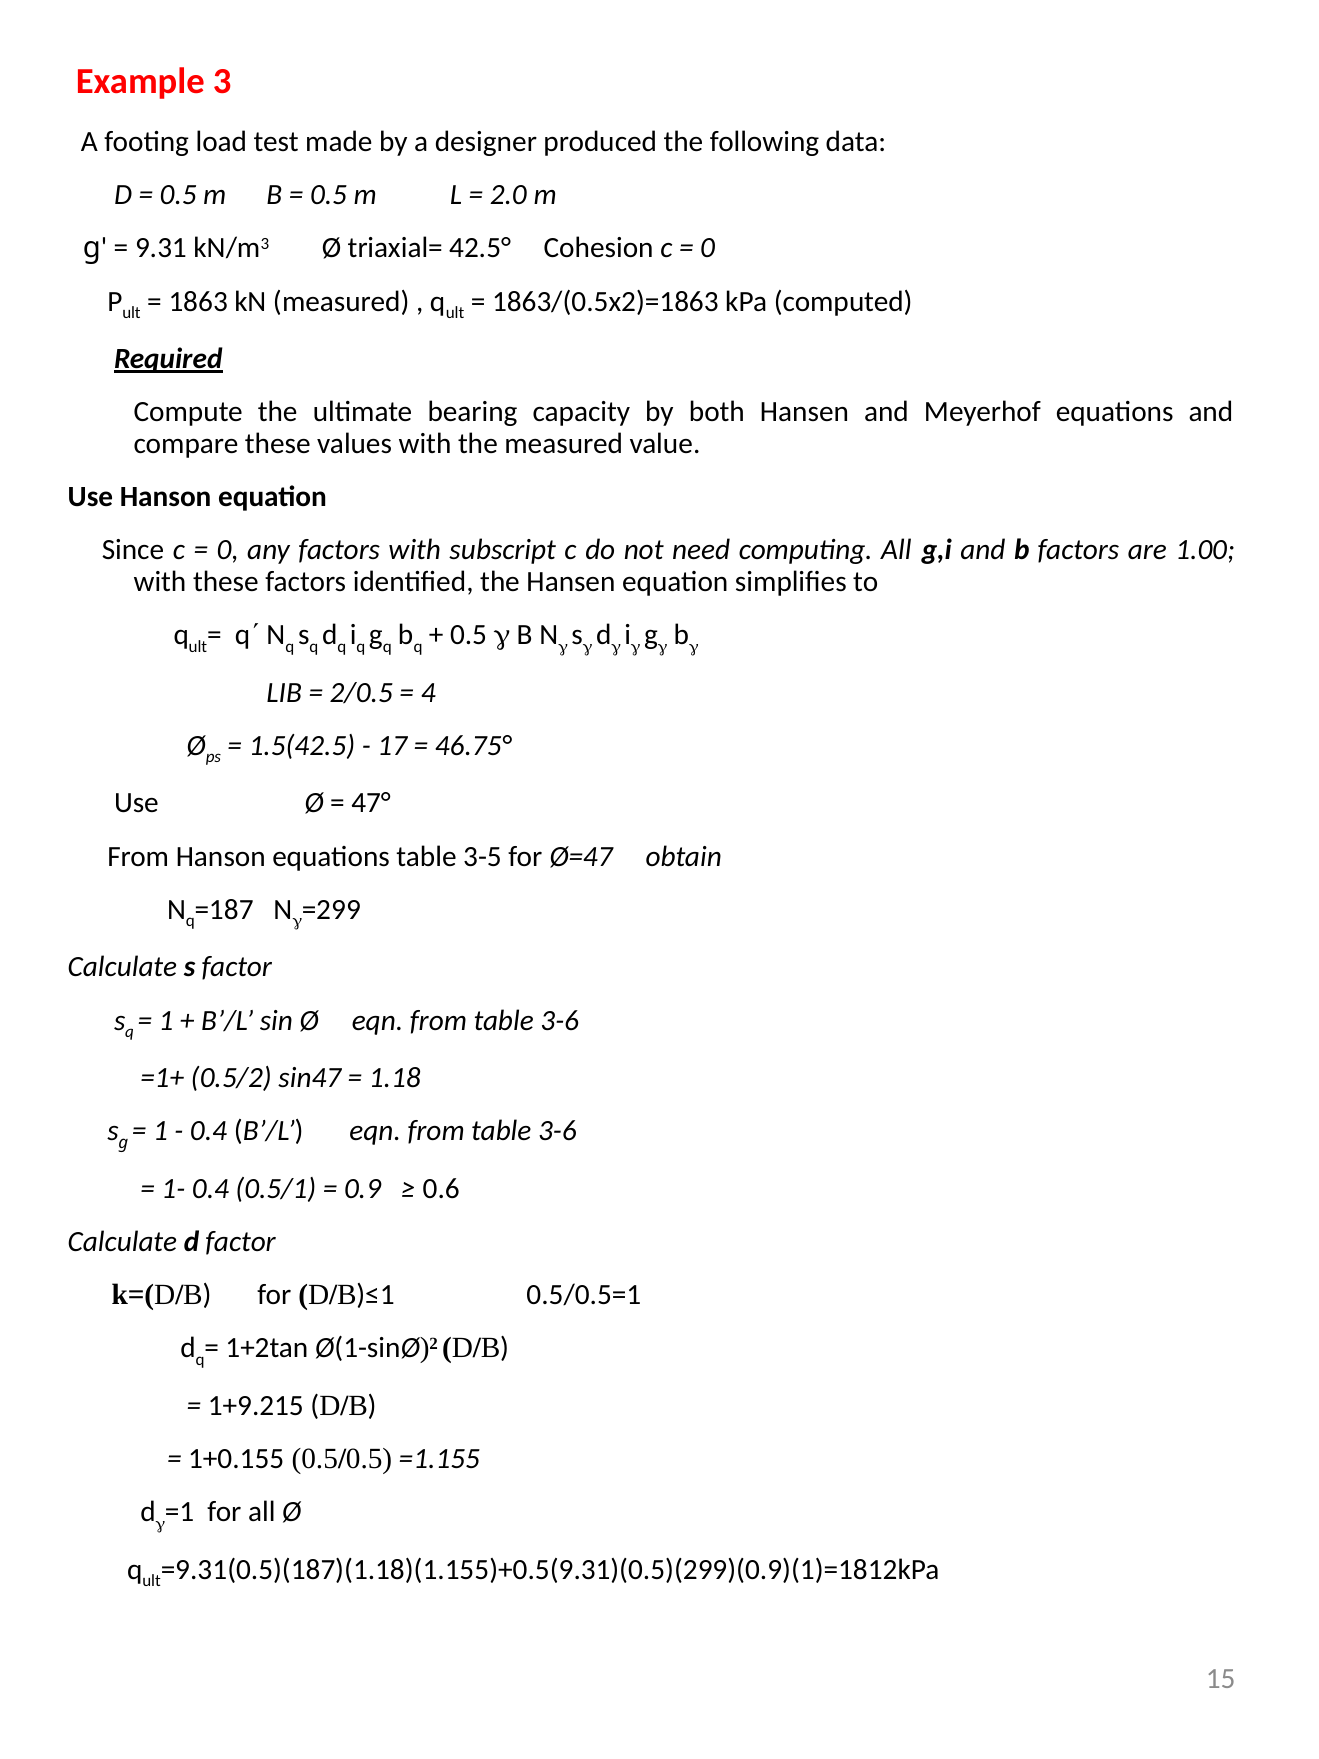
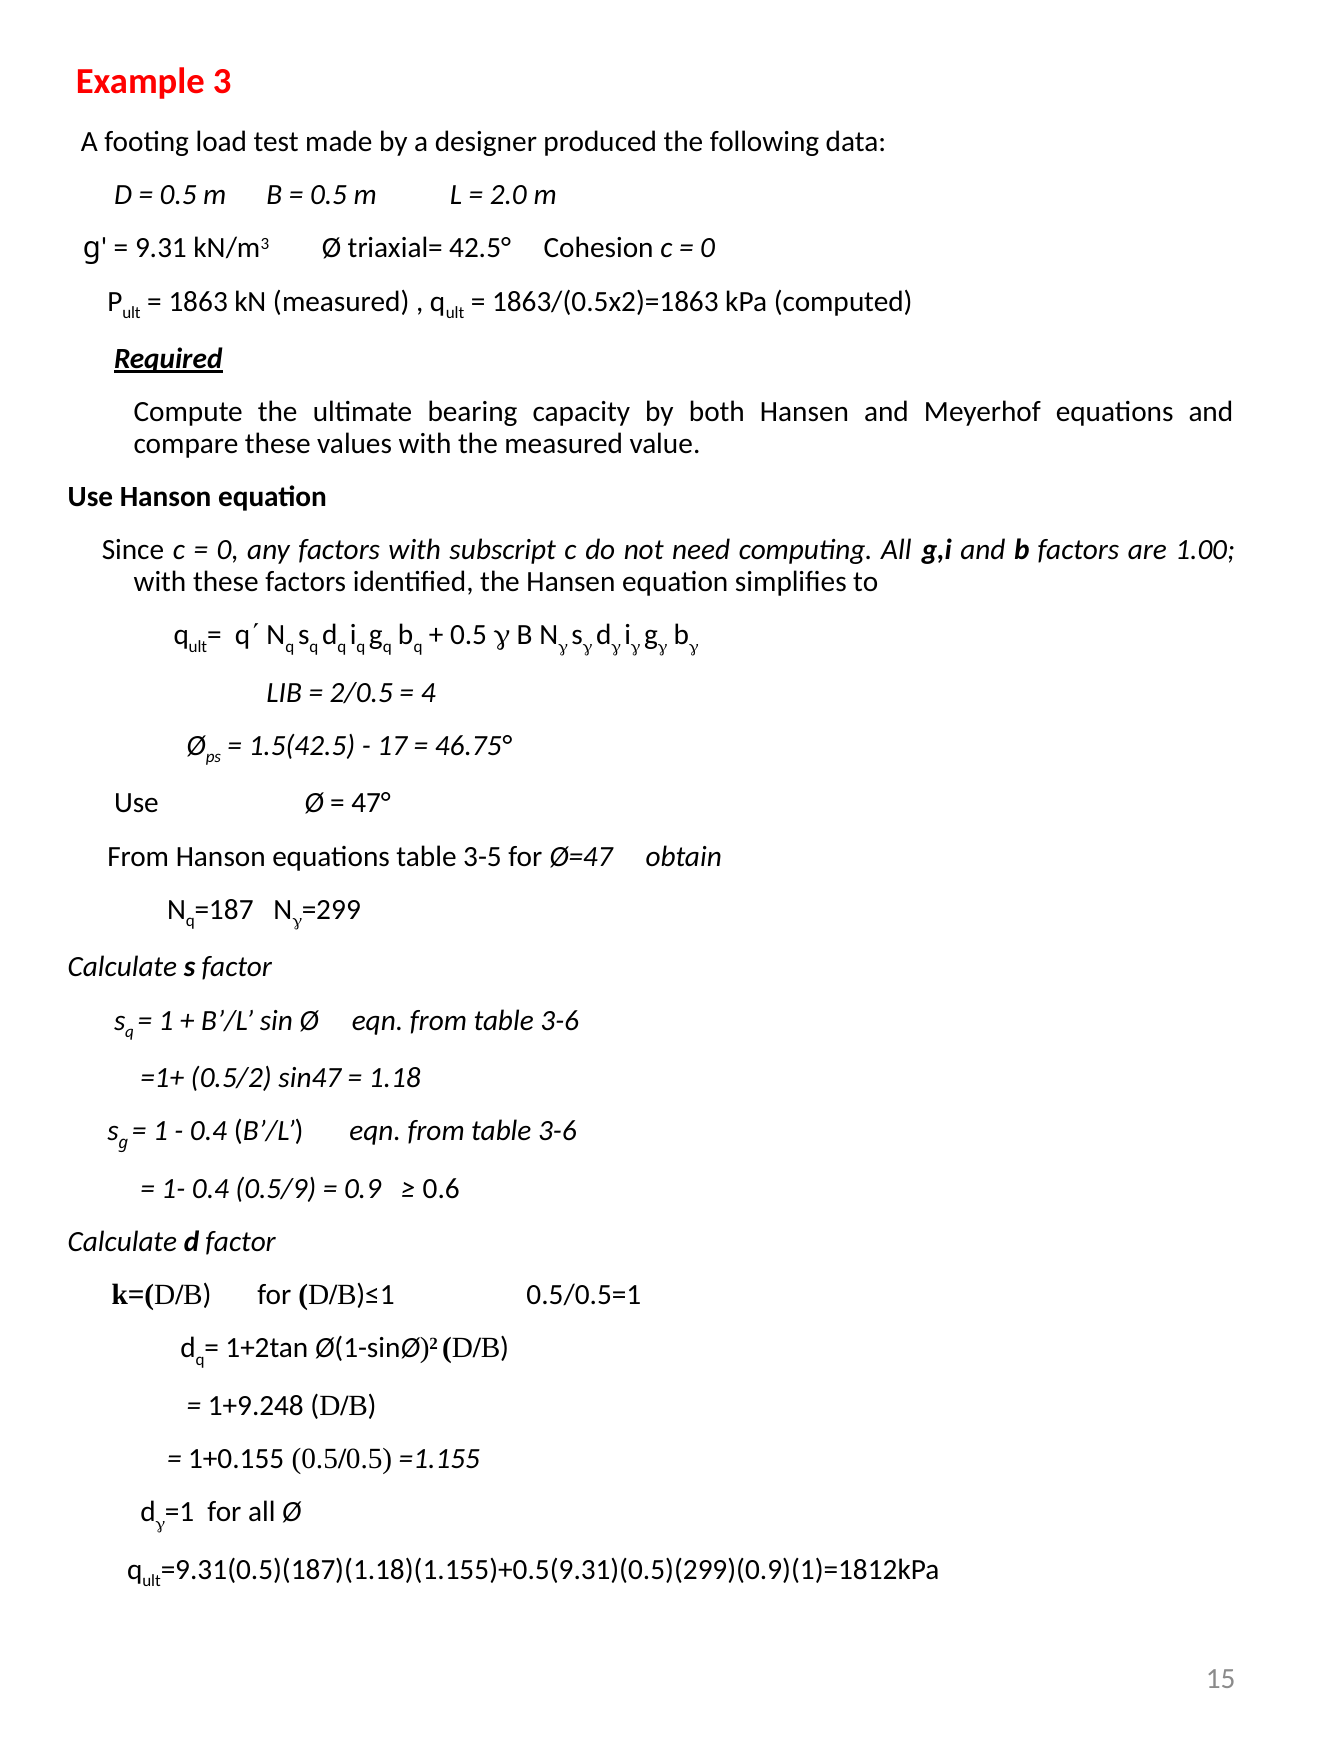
0.5/1: 0.5/1 -> 0.5/9
1+9.215: 1+9.215 -> 1+9.248
